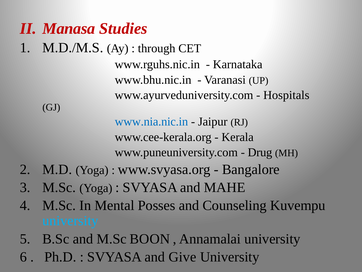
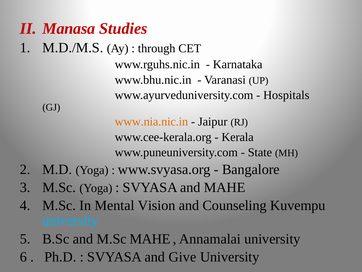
www.nia.nic.in colour: blue -> orange
Drug: Drug -> State
Posses: Posses -> Vision
M.Sc BOON: BOON -> MAHE
